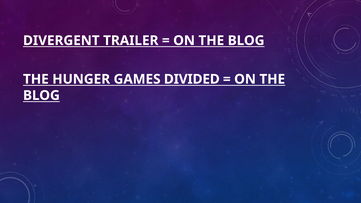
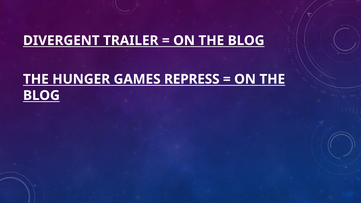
DIVIDED: DIVIDED -> REPRESS
